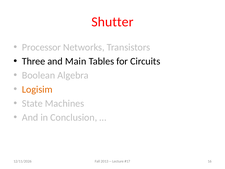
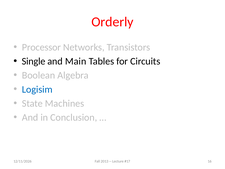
Shutter: Shutter -> Orderly
Three: Three -> Single
Logisim colour: orange -> blue
